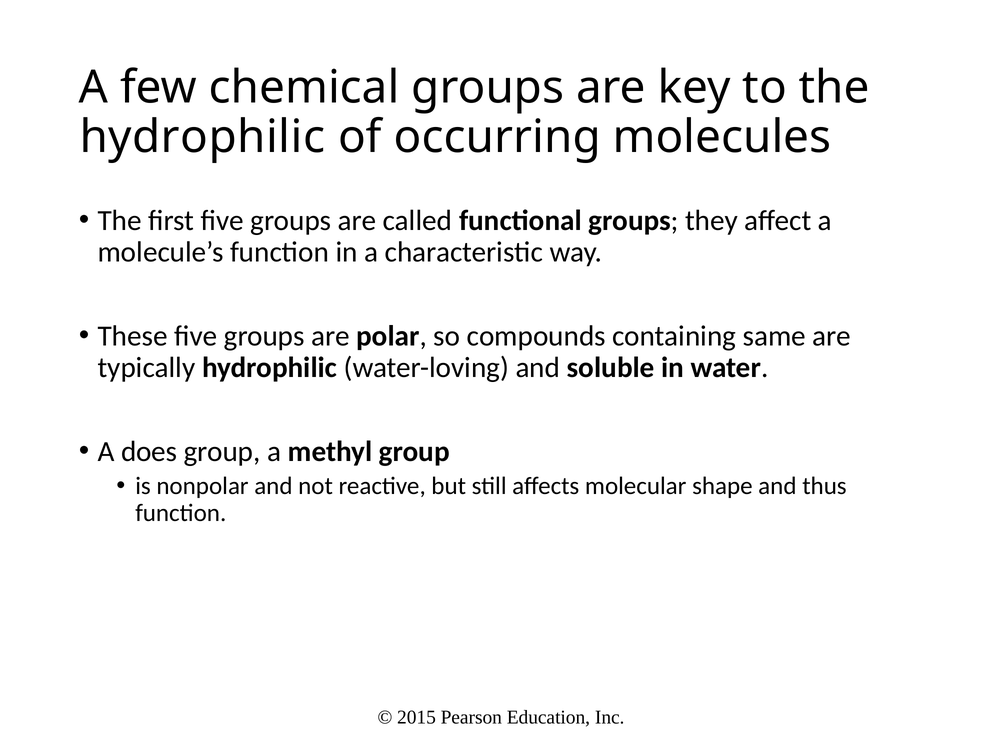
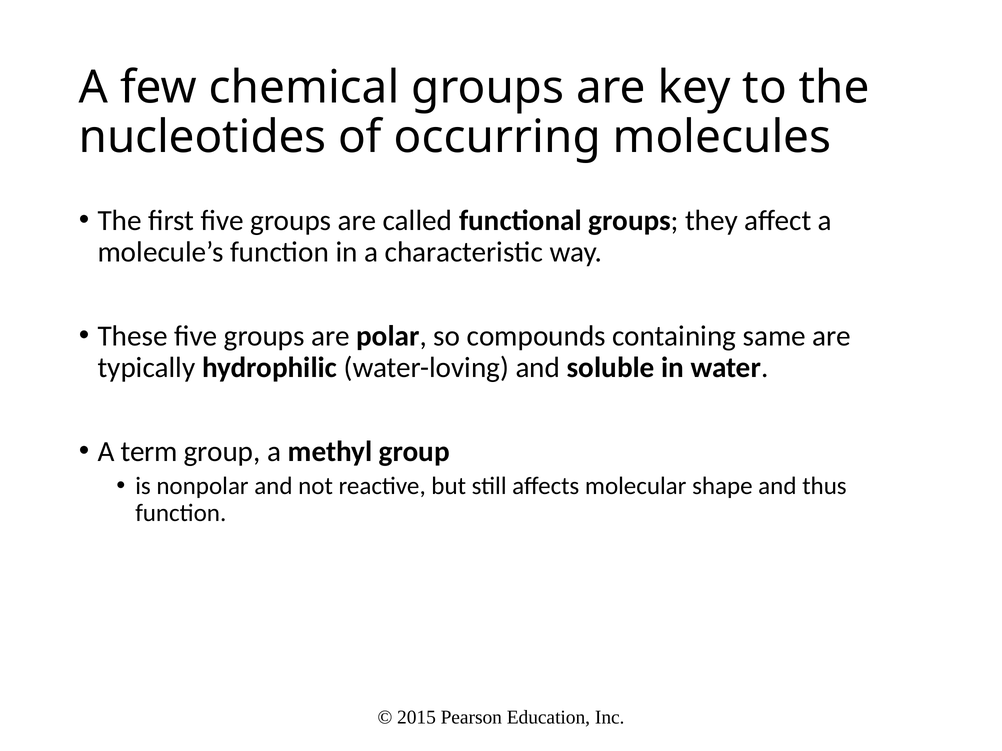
hydrophilic at (202, 137): hydrophilic -> nucleotides
does: does -> term
